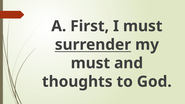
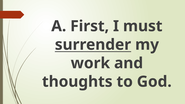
must at (90, 63): must -> work
